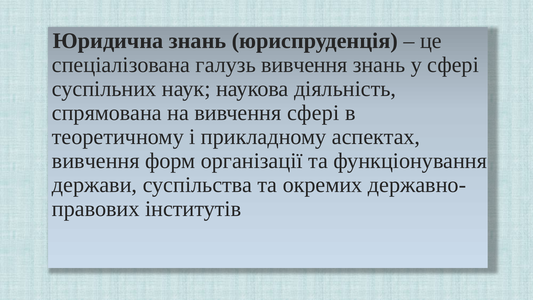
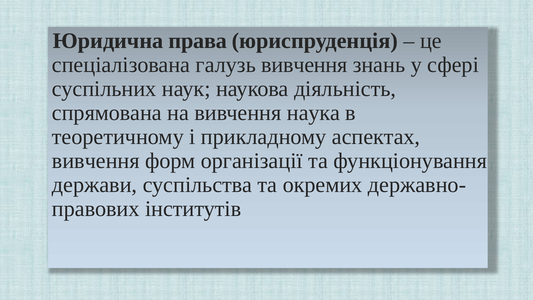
Юридична знань: знань -> права
вивчення сфері: сфері -> наука
